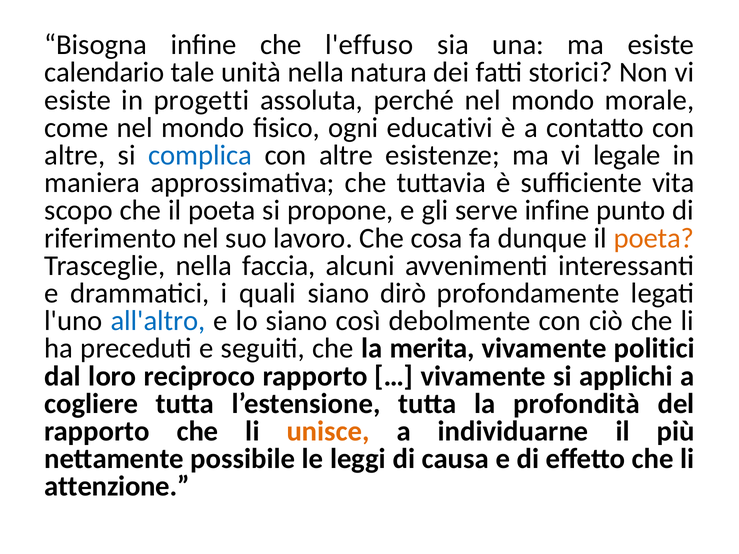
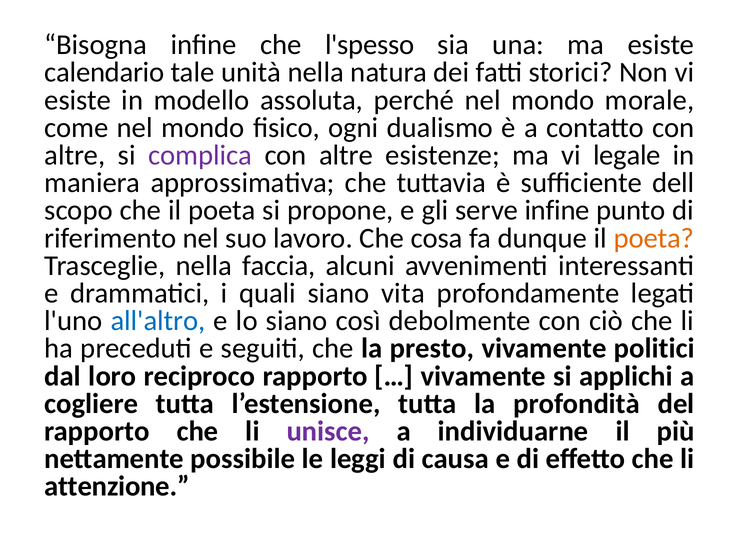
l'effuso: l'effuso -> l'spesso
progetti: progetti -> modello
educativi: educativi -> dualismo
complica colour: blue -> purple
vita: vita -> dell
dirò: dirò -> vita
merita: merita -> presto
unisce colour: orange -> purple
